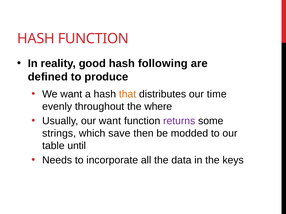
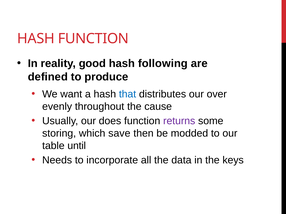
that colour: orange -> blue
time: time -> over
where: where -> cause
our want: want -> does
strings: strings -> storing
